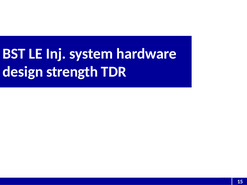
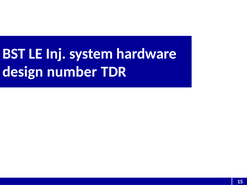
strength: strength -> number
